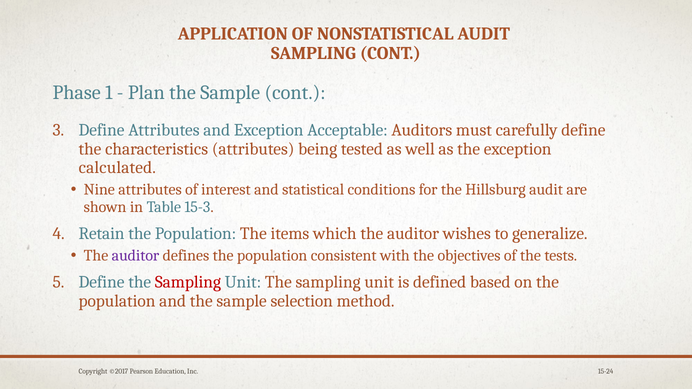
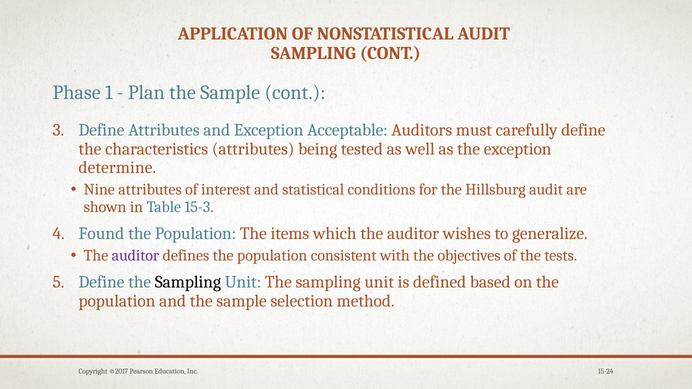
calculated: calculated -> determine
Retain: Retain -> Found
Sampling at (188, 282) colour: red -> black
